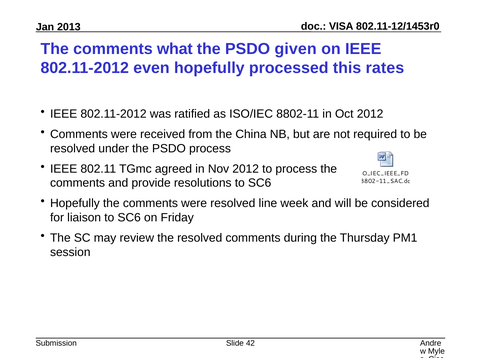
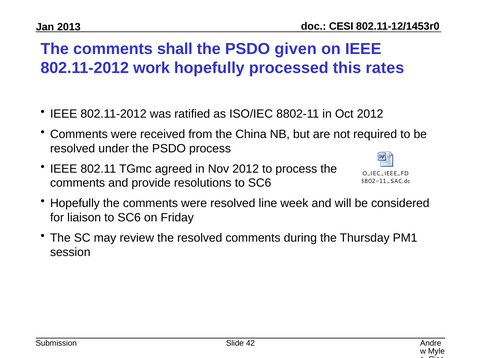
VISA: VISA -> CESI
what: what -> shall
even: even -> work
